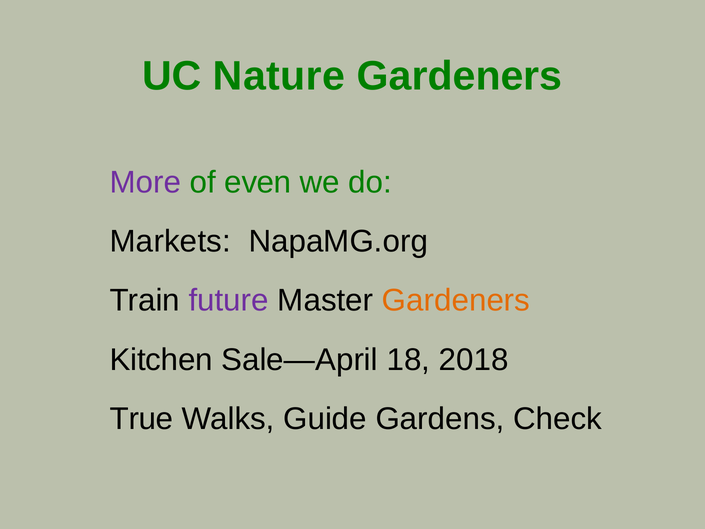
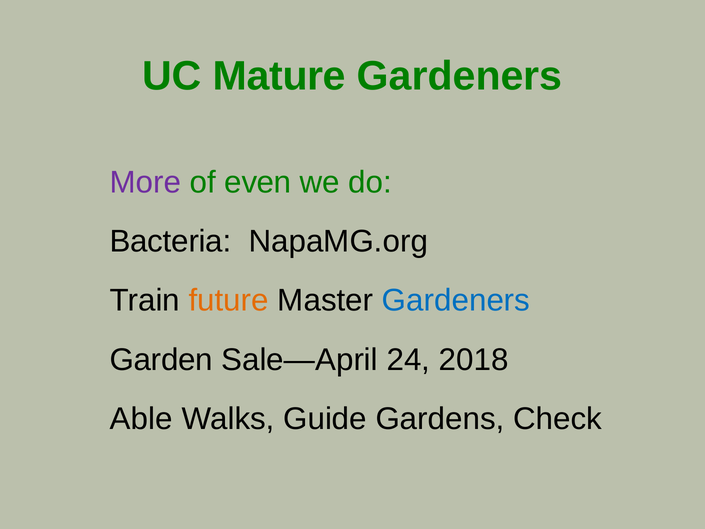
Nature: Nature -> Mature
Markets: Markets -> Bacteria
future colour: purple -> orange
Gardeners at (456, 300) colour: orange -> blue
Kitchen: Kitchen -> Garden
18: 18 -> 24
True: True -> Able
